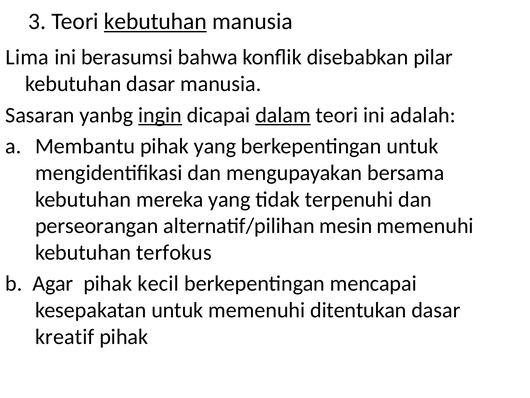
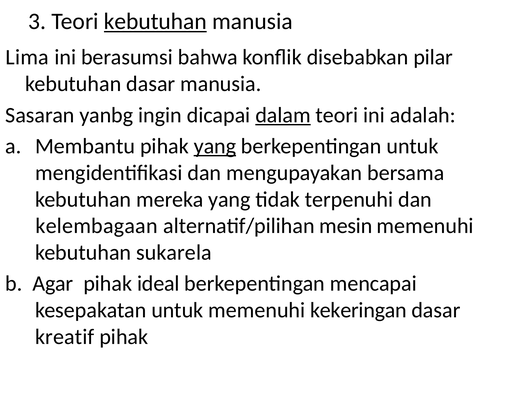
ingin underline: present -> none
yang at (215, 146) underline: none -> present
perseorangan: perseorangan -> kelembagaan
terfokus: terfokus -> sukarela
kecil: kecil -> ideal
ditentukan: ditentukan -> kekeringan
